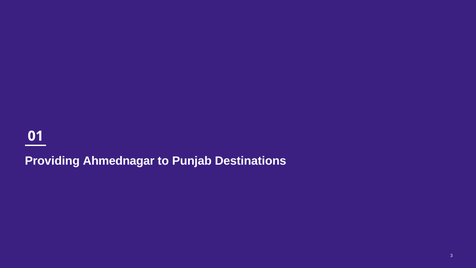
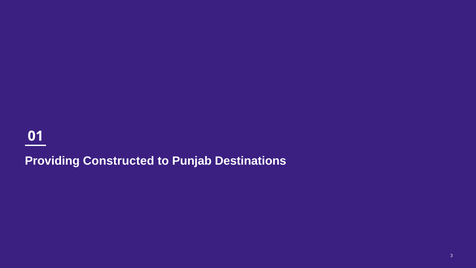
Ahmednagar: Ahmednagar -> Constructed
